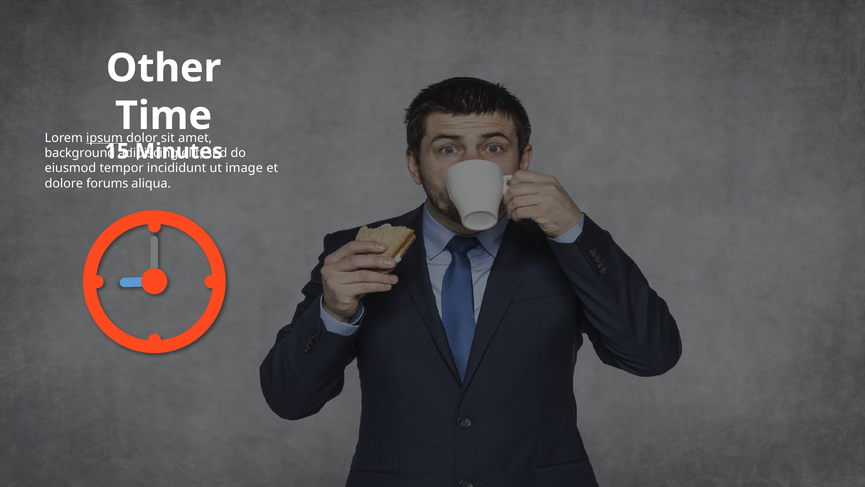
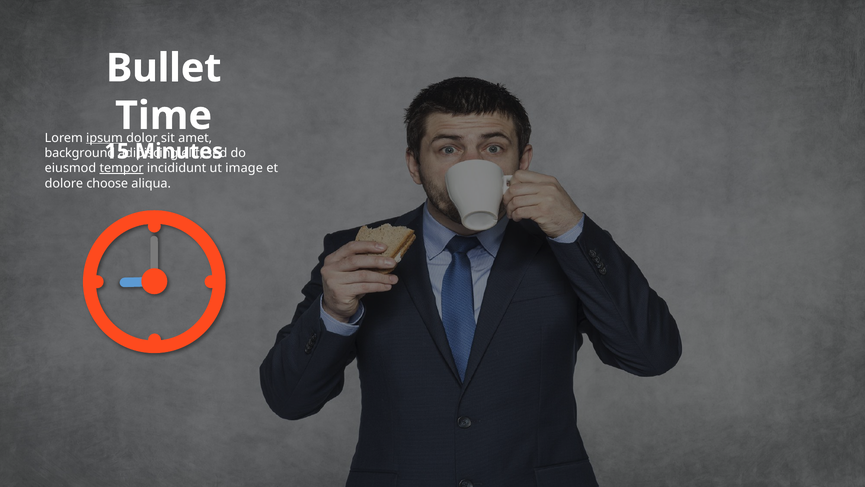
Other: Other -> Bullet
tempor underline: none -> present
forums: forums -> choose
